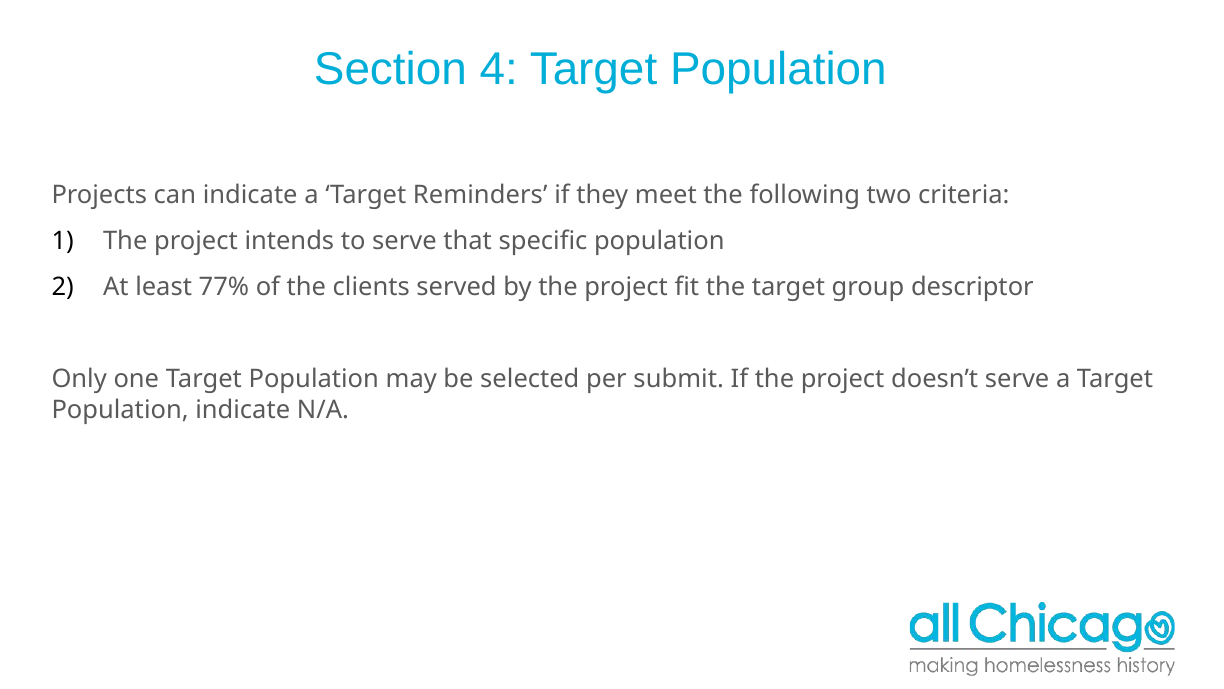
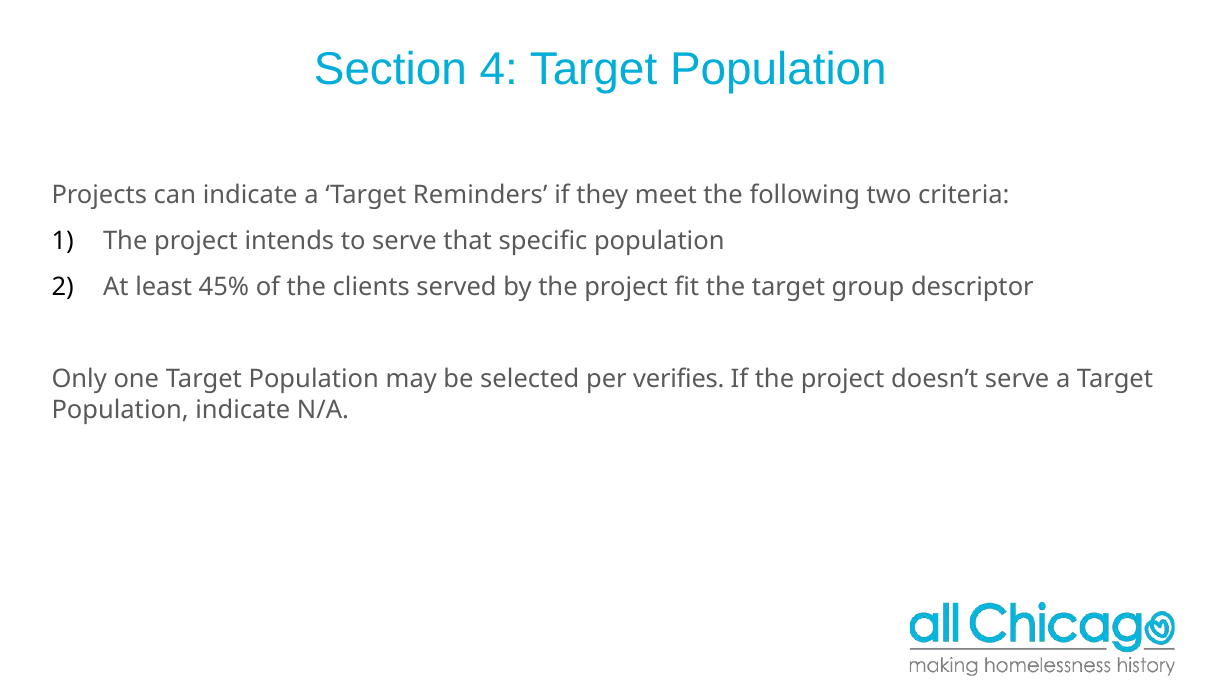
77%: 77% -> 45%
submit: submit -> verifies
